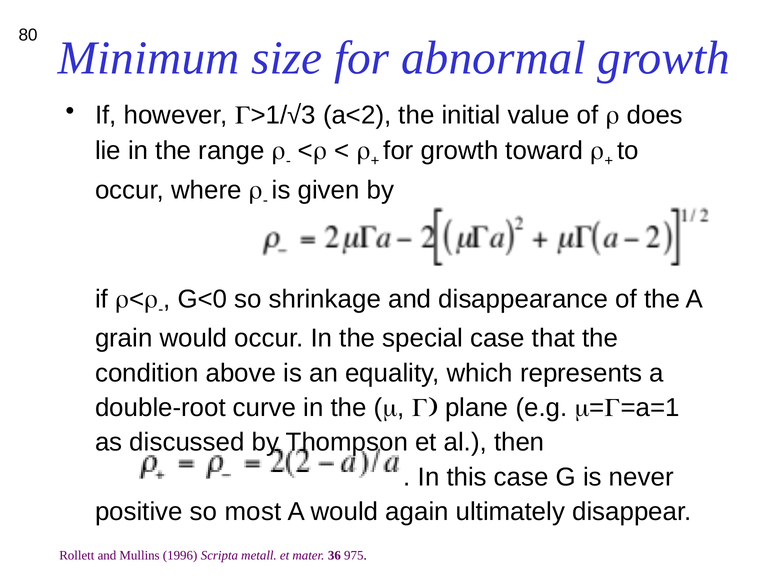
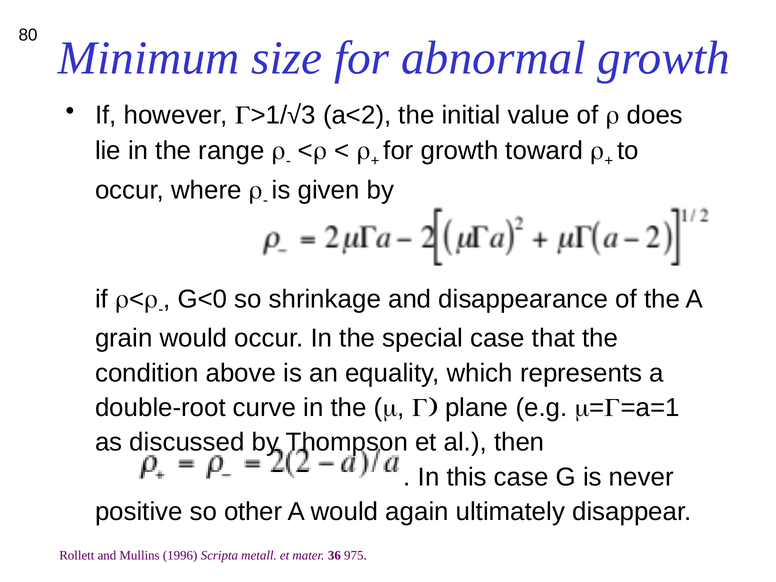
most: most -> other
